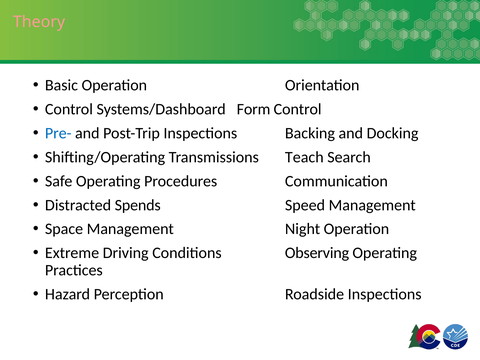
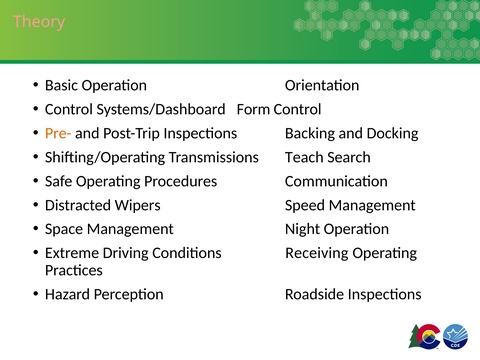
Pre- colour: blue -> orange
Spends: Spends -> Wipers
Observing: Observing -> Receiving
